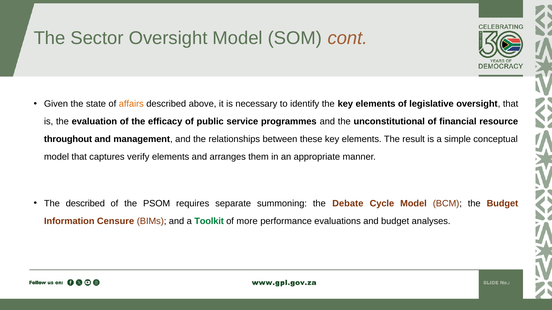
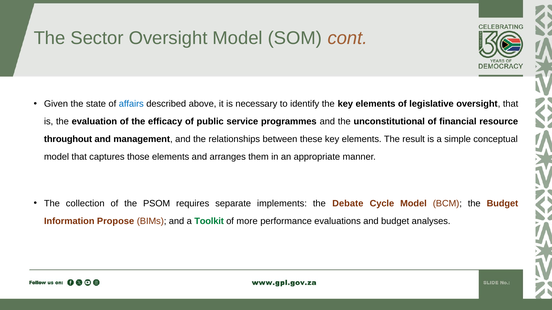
affairs colour: orange -> blue
verify: verify -> those
The described: described -> collection
summoning: summoning -> implements
Censure: Censure -> Propose
